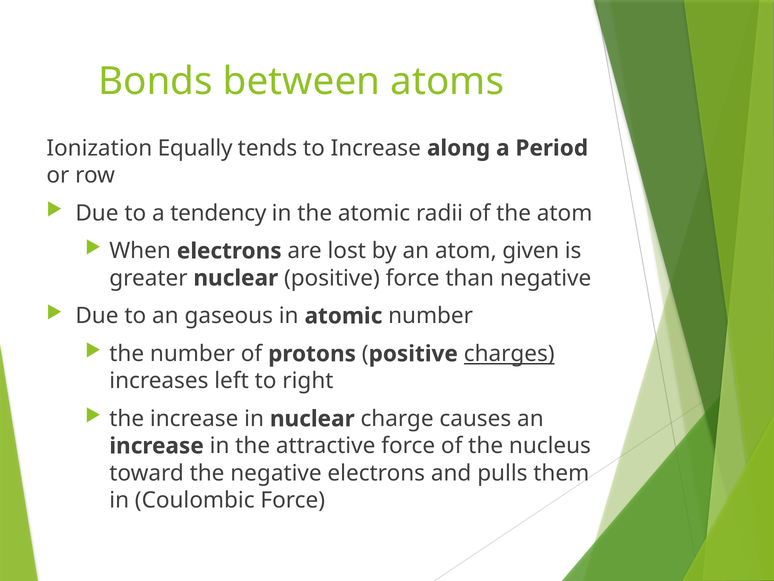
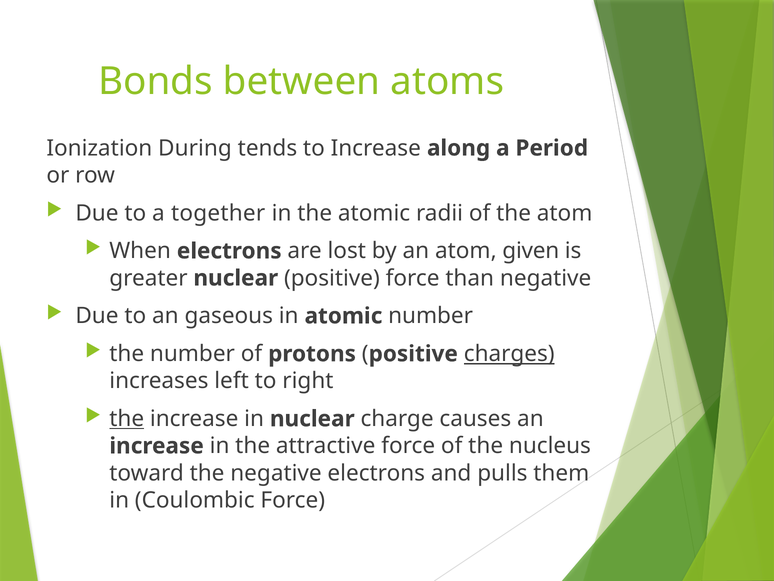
Equally: Equally -> During
tendency: tendency -> together
the at (127, 418) underline: none -> present
